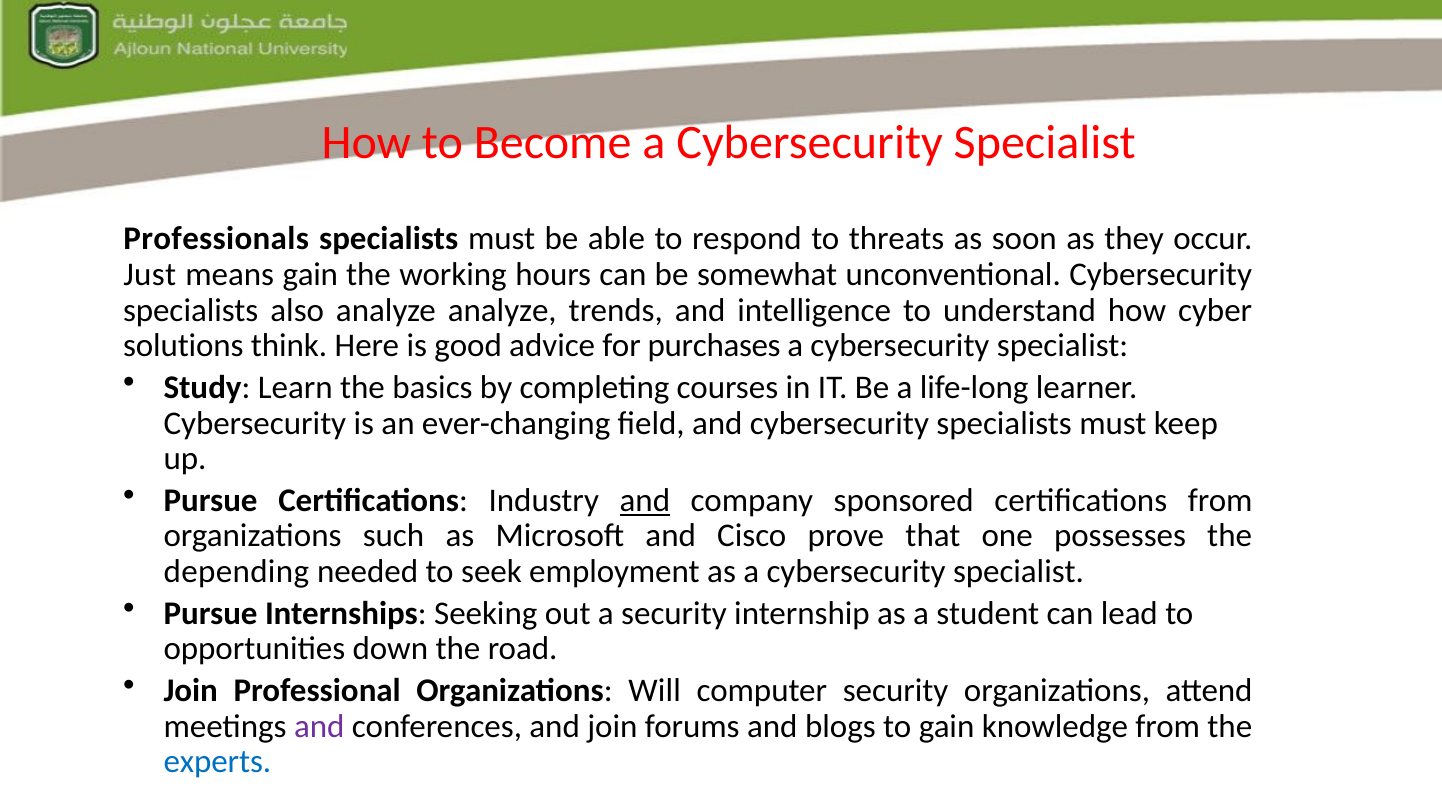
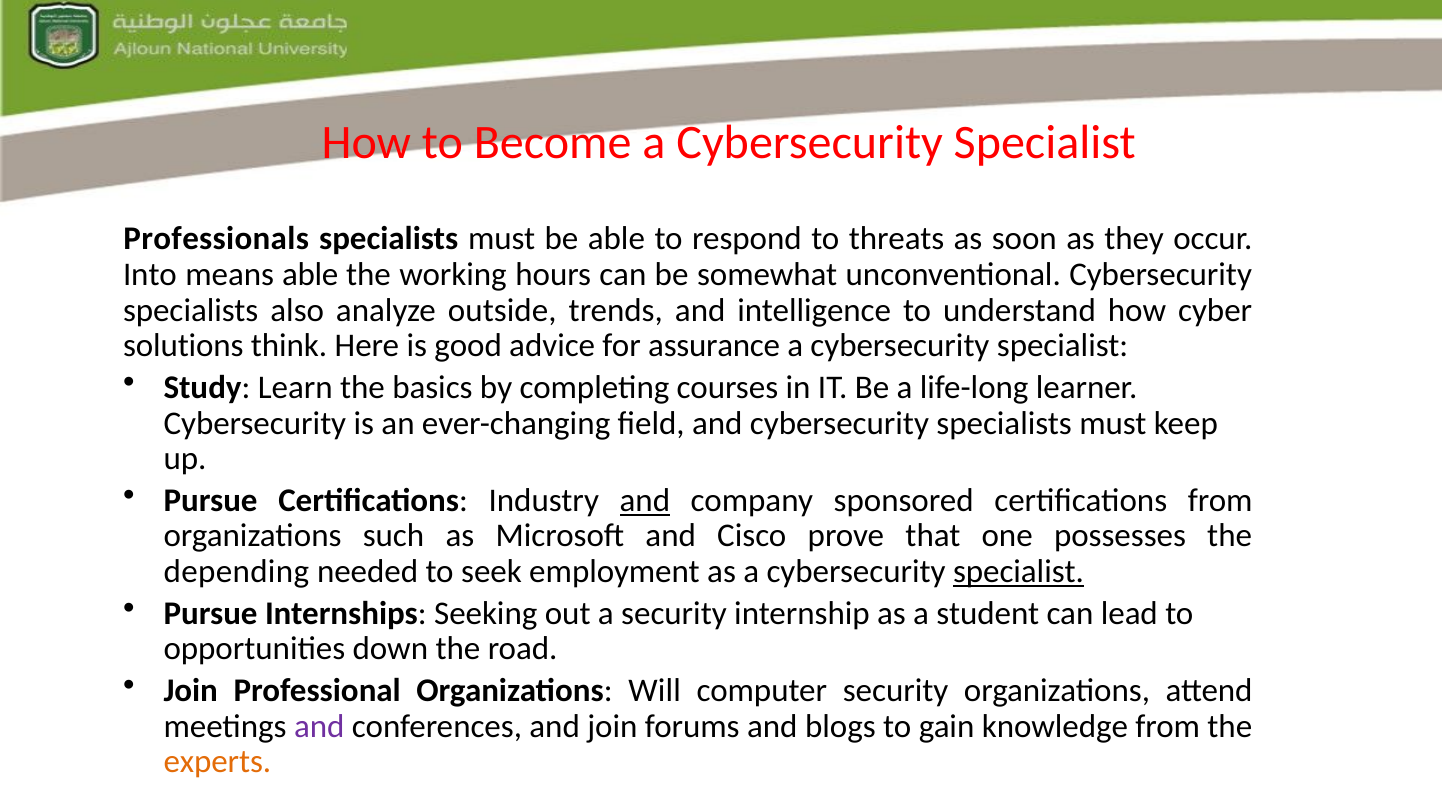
Just: Just -> Into
means gain: gain -> able
analyze analyze: analyze -> outside
purchases: purchases -> assurance
specialist at (1019, 572) underline: none -> present
experts colour: blue -> orange
